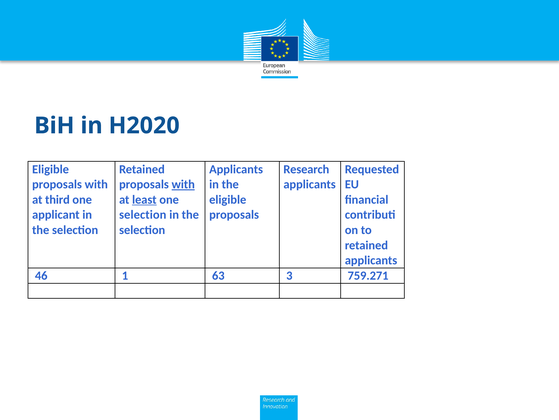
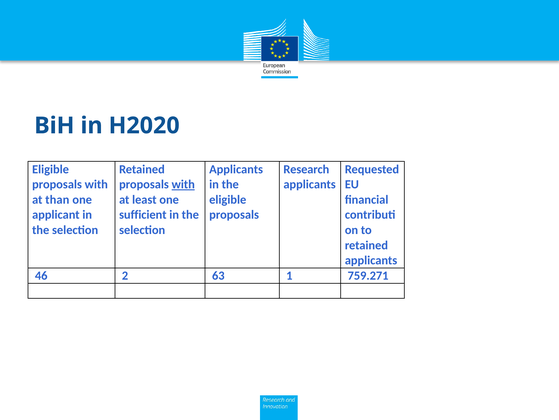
third: third -> than
least underline: present -> none
selection at (143, 215): selection -> sufficient
1: 1 -> 2
3: 3 -> 1
